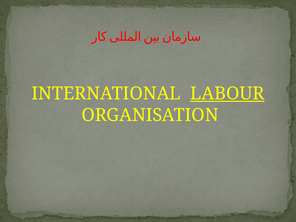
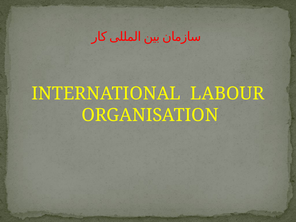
LABOUR underline: present -> none
